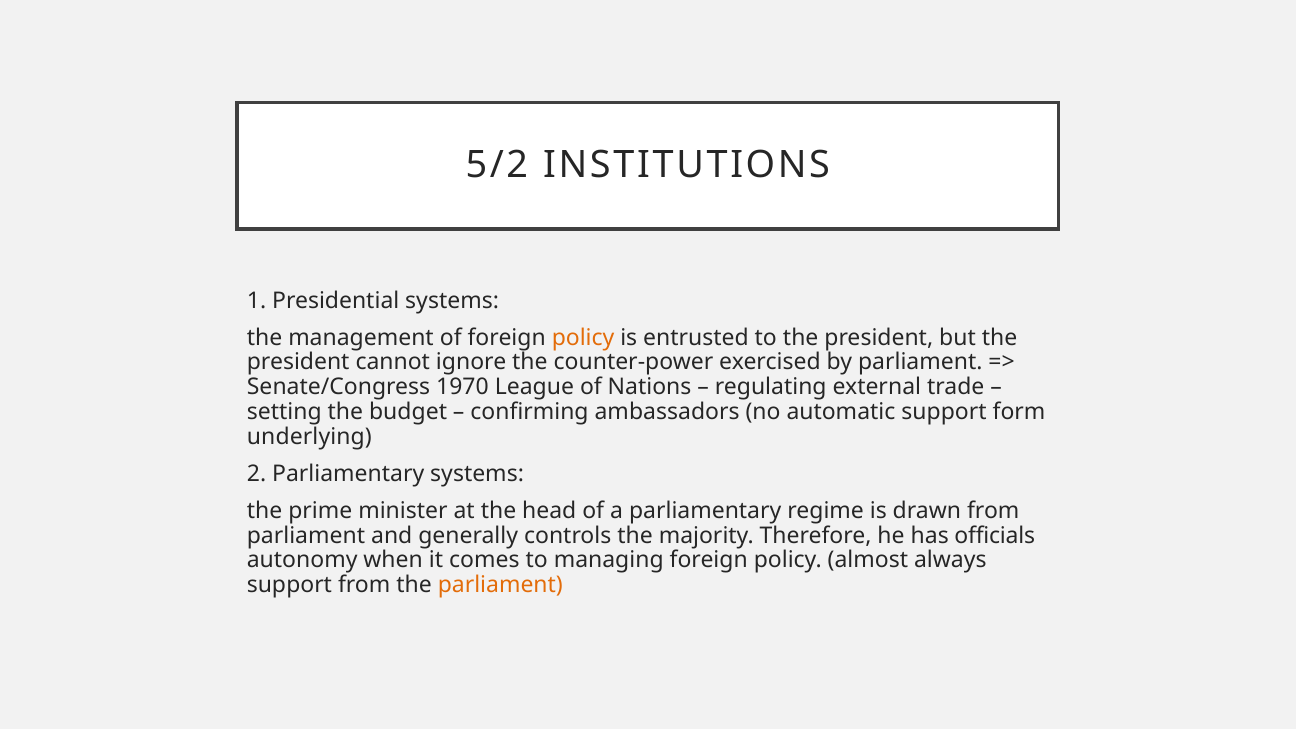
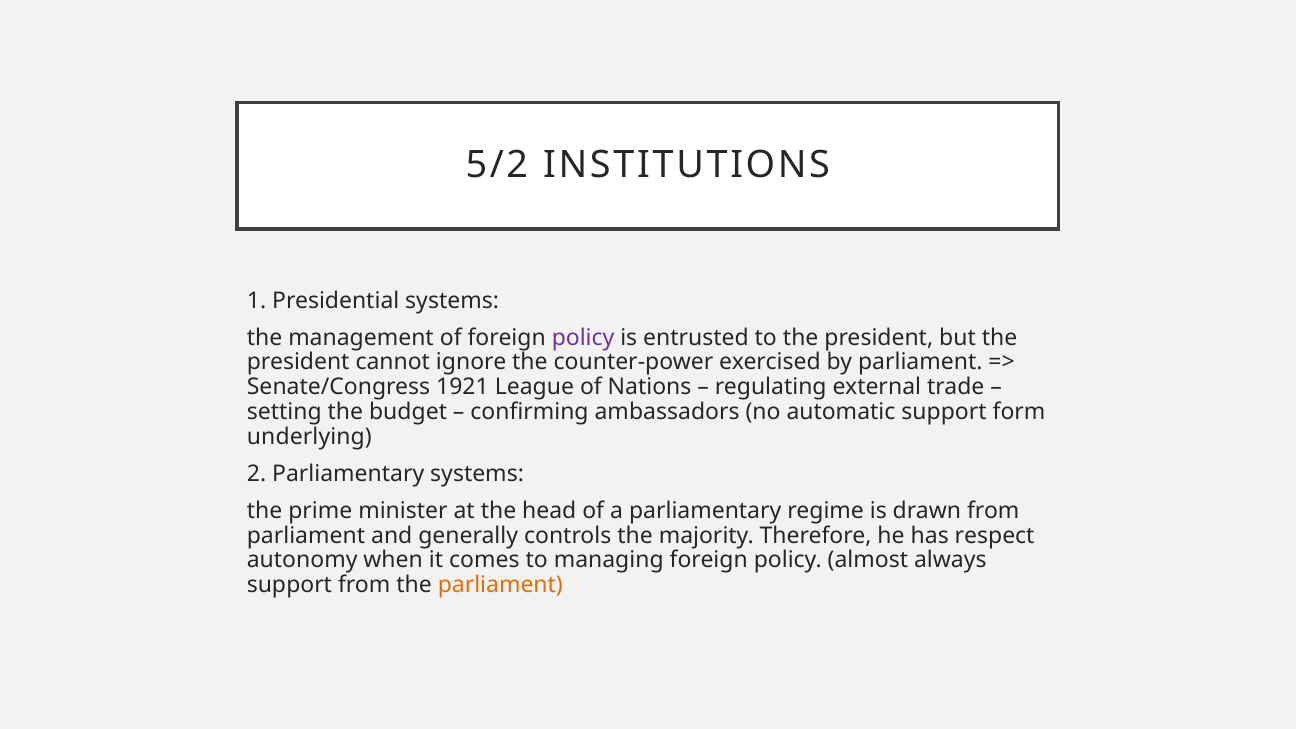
policy at (583, 338) colour: orange -> purple
1970: 1970 -> 1921
officials: officials -> respect
